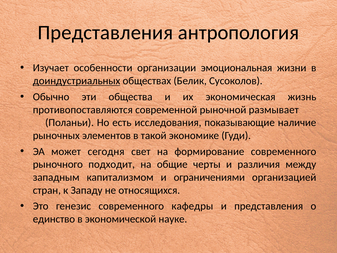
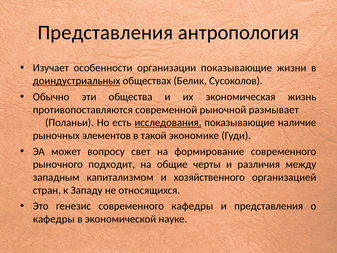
организации эмоциональная: эмоциональная -> показывающие
исследования underline: none -> present
сегодня: сегодня -> вопросу
ограничениями: ограничениями -> хозяйственного
единство at (54, 219): единство -> кафедры
